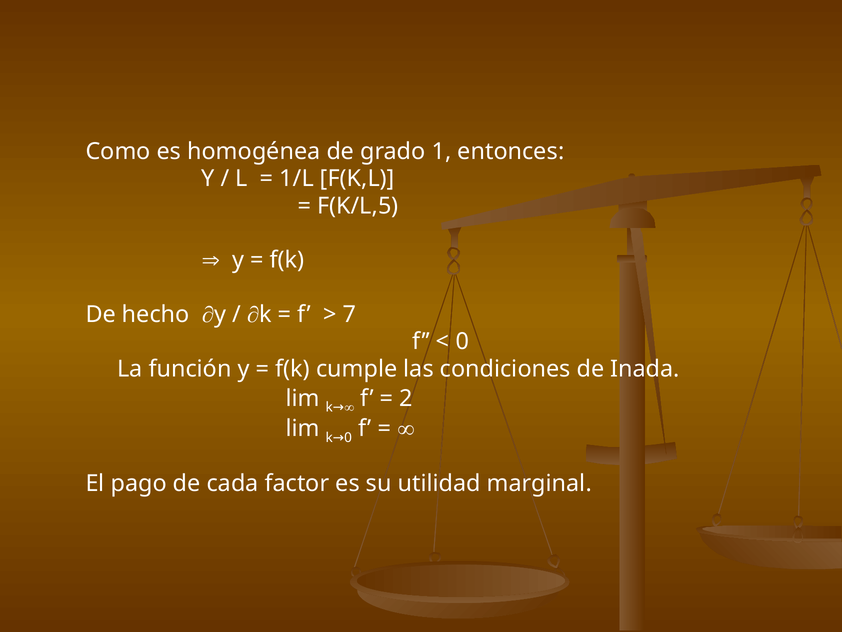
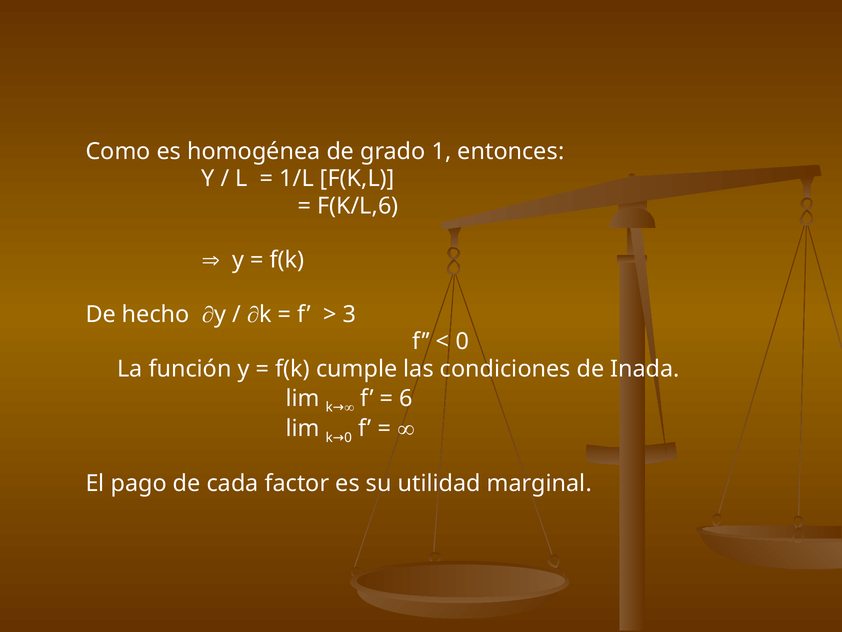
F(K/L,5: F(K/L,5 -> F(K/L,6
7: 7 -> 3
2: 2 -> 6
